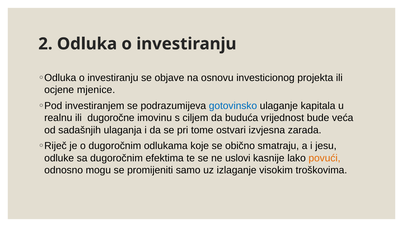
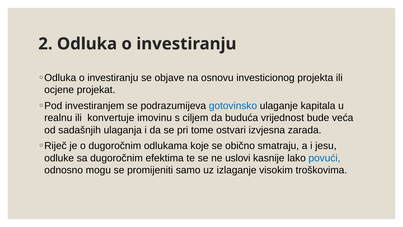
mjenice: mjenice -> projekat
dugoročne: dugoročne -> konvertuje
povući colour: orange -> blue
